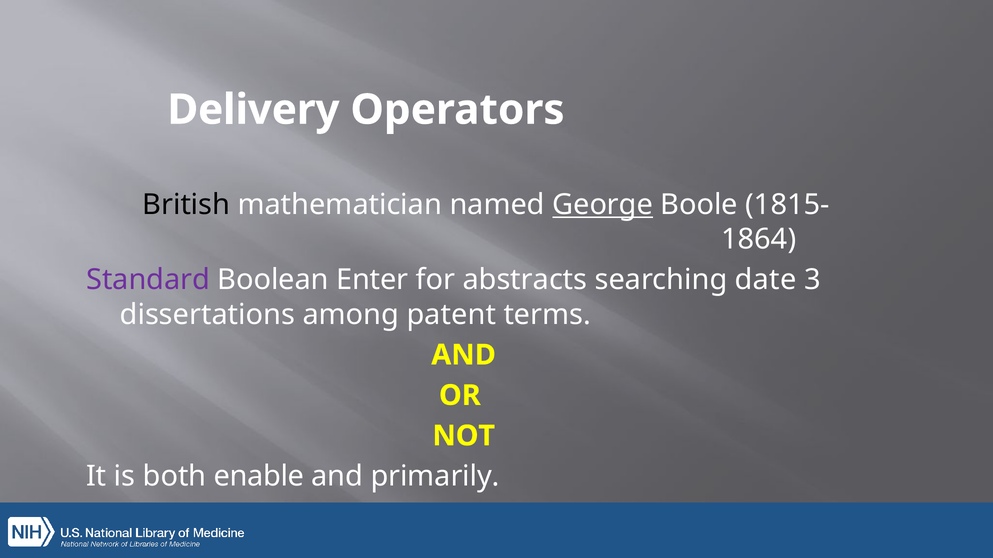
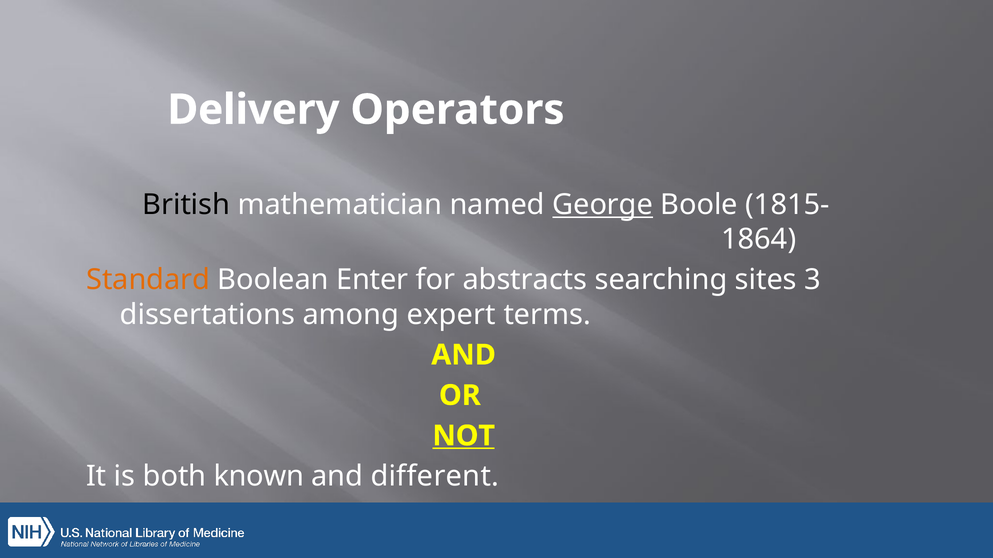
Standard colour: purple -> orange
date: date -> sites
patent: patent -> expert
NOT underline: none -> present
enable: enable -> known
primarily: primarily -> different
